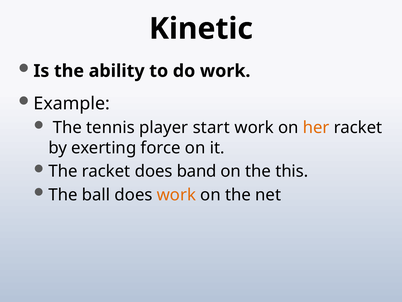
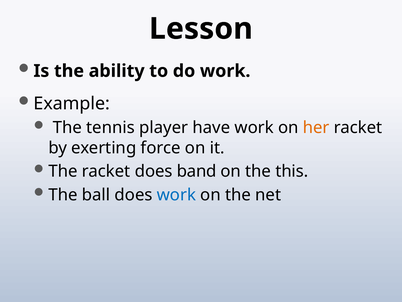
Kinetic: Kinetic -> Lesson
start: start -> have
work at (176, 195) colour: orange -> blue
